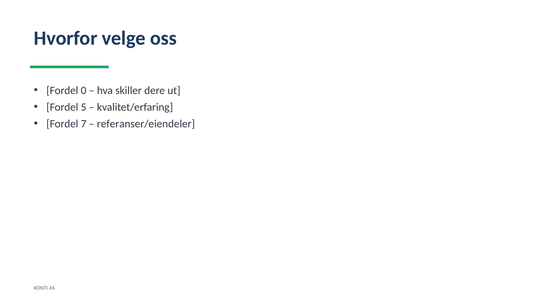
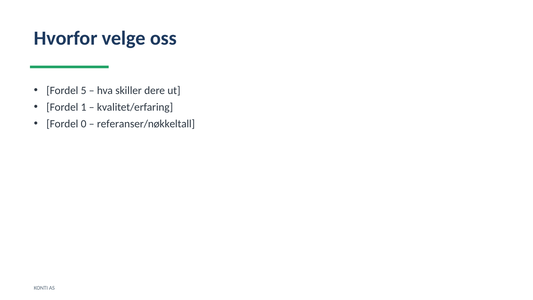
0: 0 -> 5
5: 5 -> 1
7: 7 -> 0
referanser/eiendeler: referanser/eiendeler -> referanser/nøkkeltall
